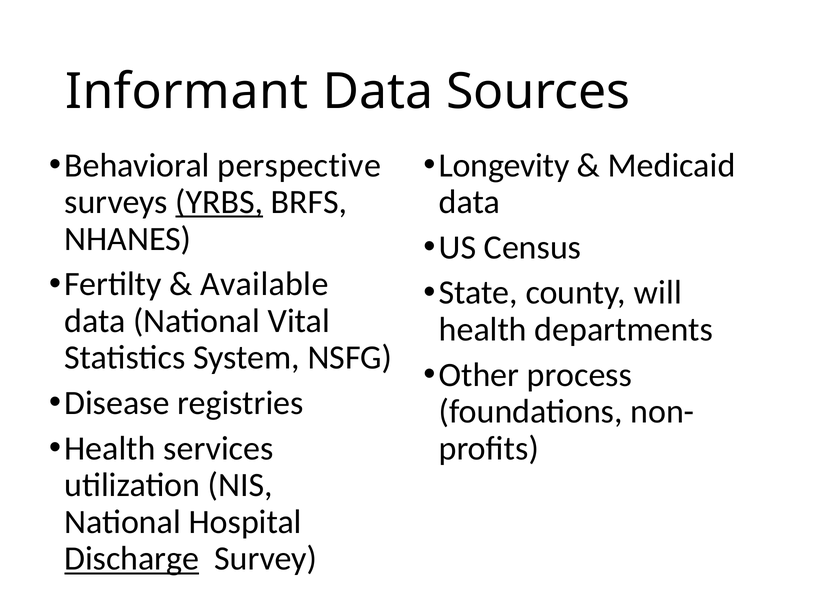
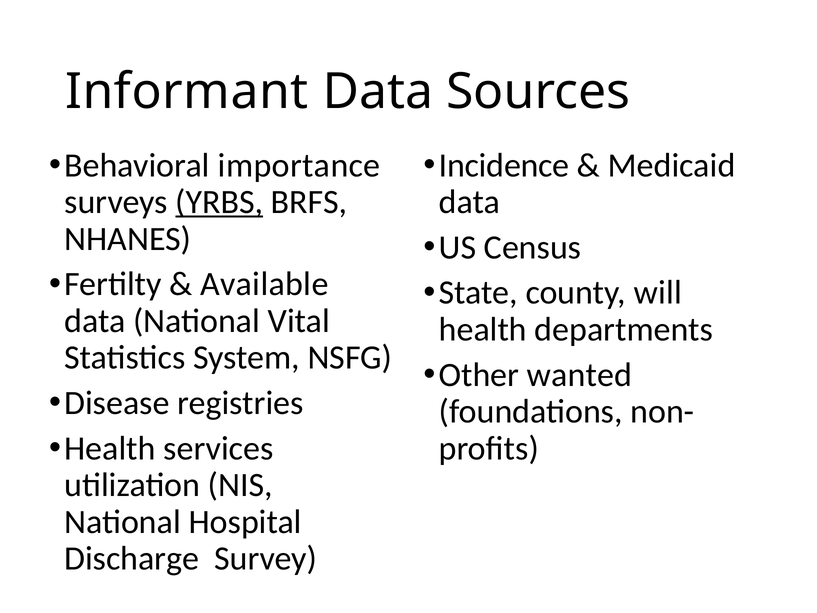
perspective: perspective -> importance
Longevity: Longevity -> Incidence
process: process -> wanted
Discharge underline: present -> none
